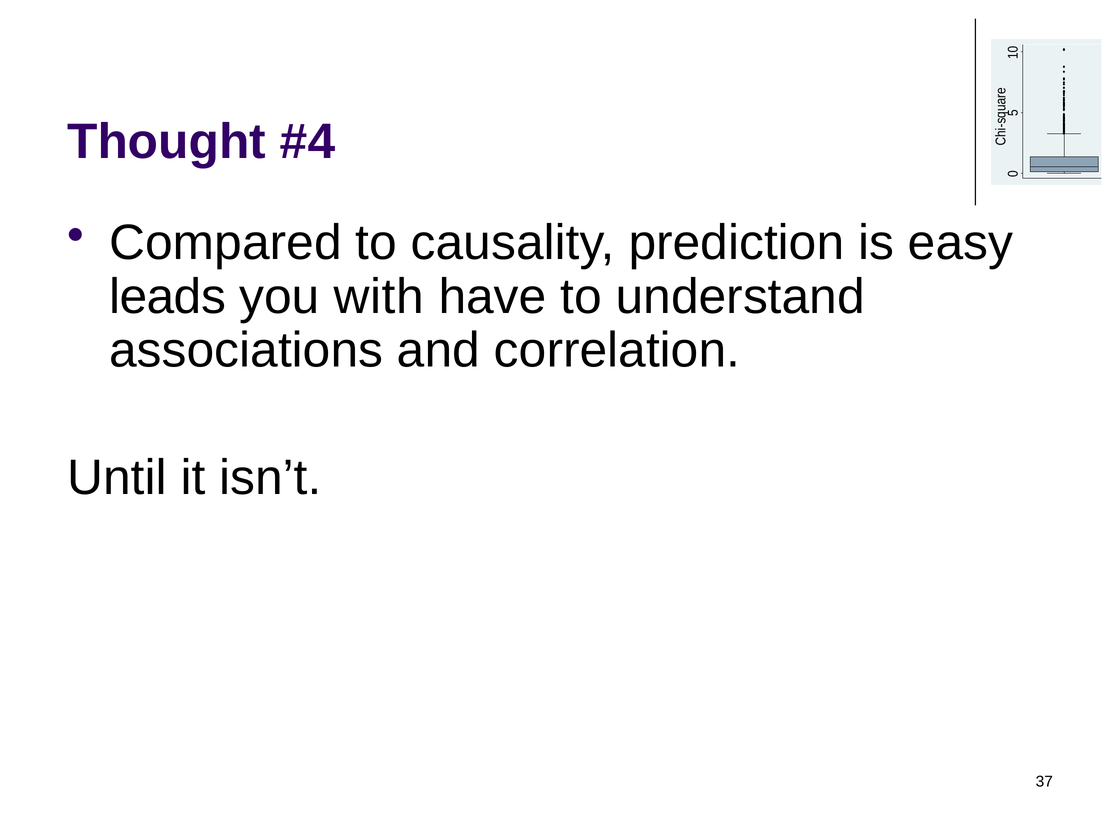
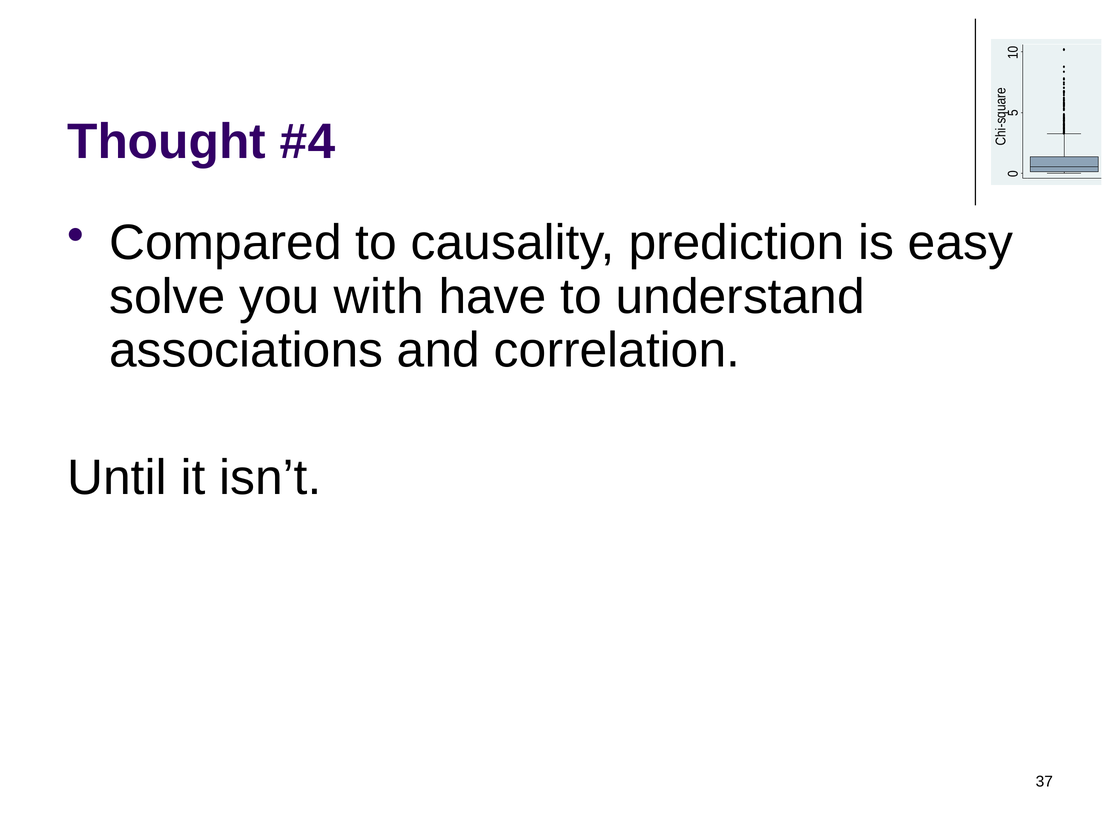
leads: leads -> solve
